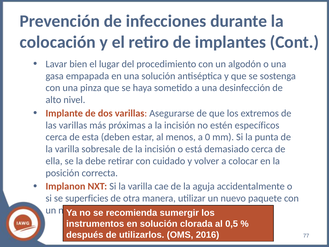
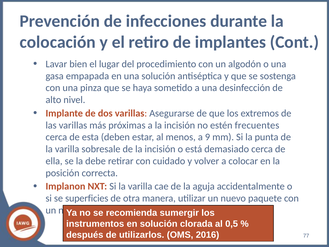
específicos: específicos -> frecuentes
0: 0 -> 9
